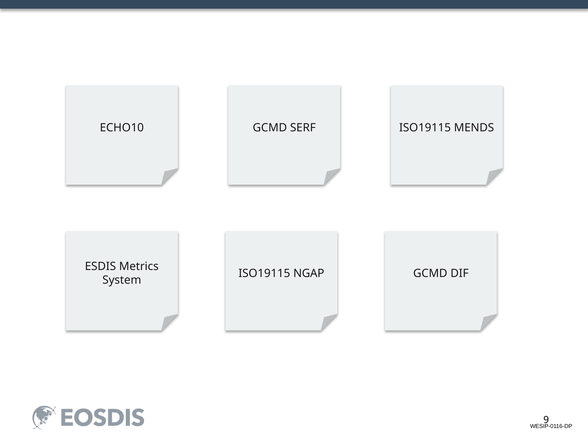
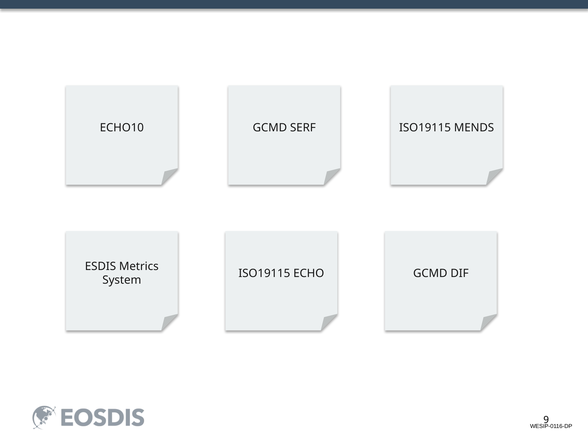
NGAP: NGAP -> ECHO
